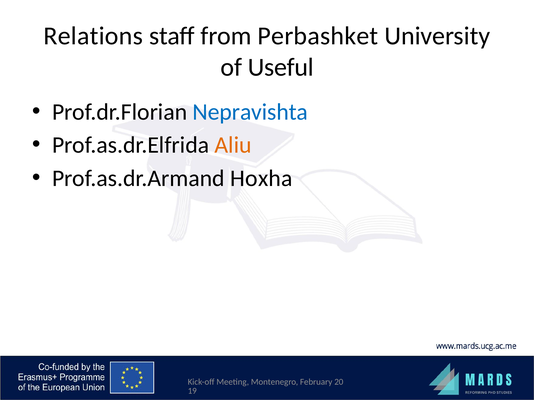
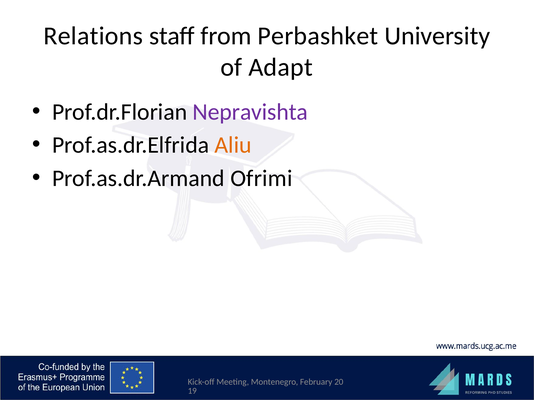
Useful: Useful -> Adapt
Nepravishta colour: blue -> purple
Hoxha: Hoxha -> Ofrimi
